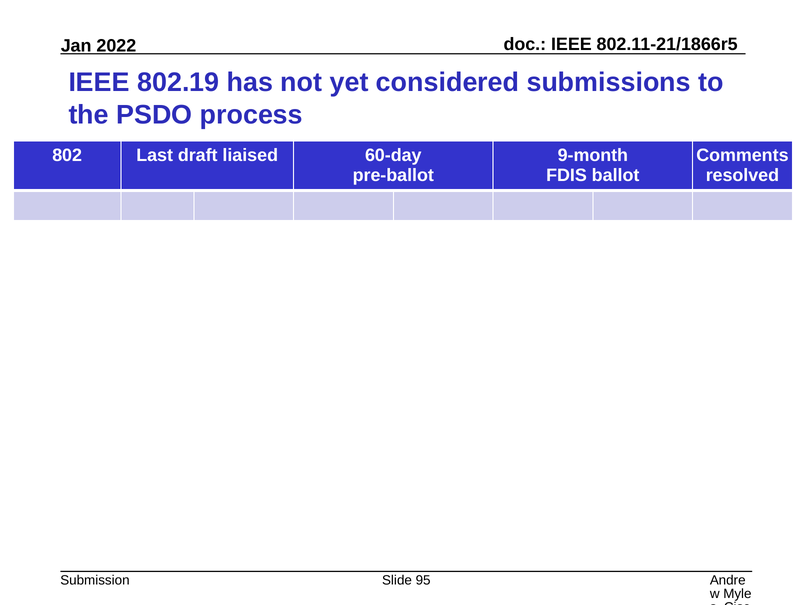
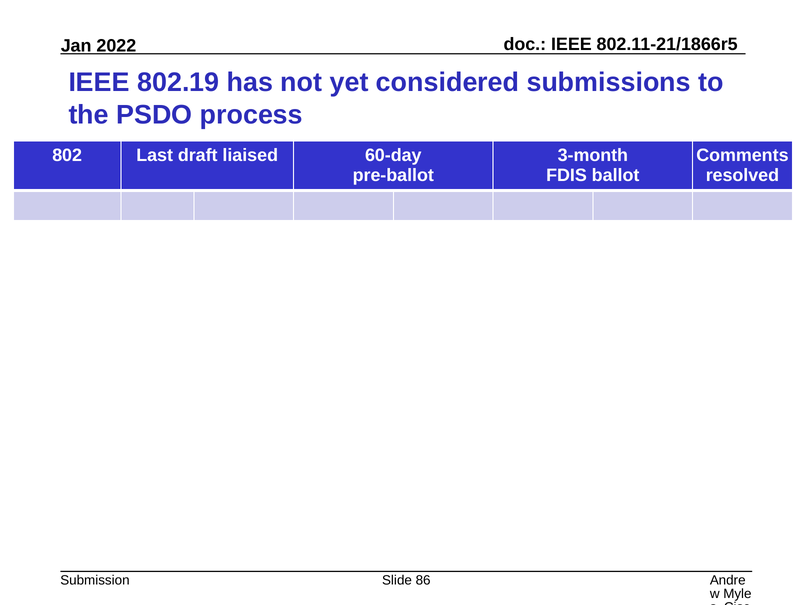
9-month: 9-month -> 3-month
95: 95 -> 86
